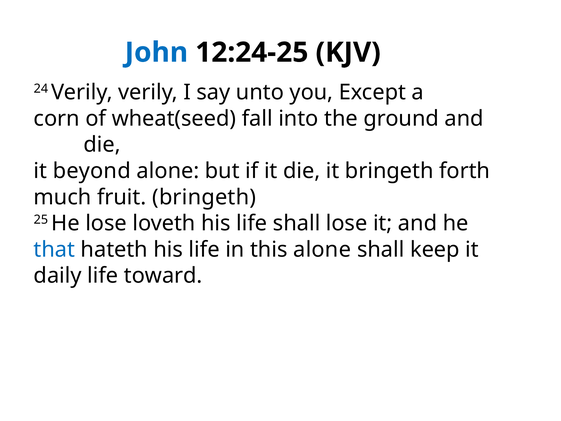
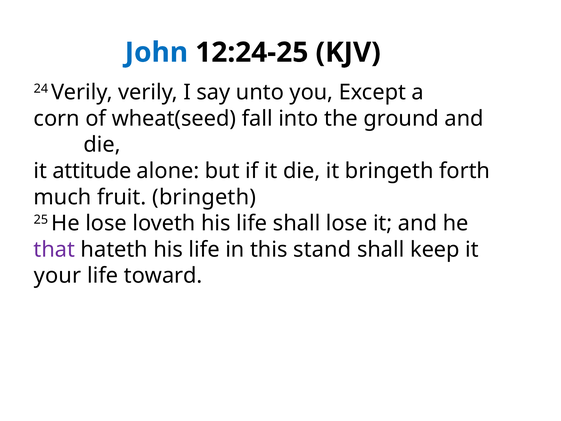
beyond: beyond -> attitude
that colour: blue -> purple
this alone: alone -> stand
daily: daily -> your
